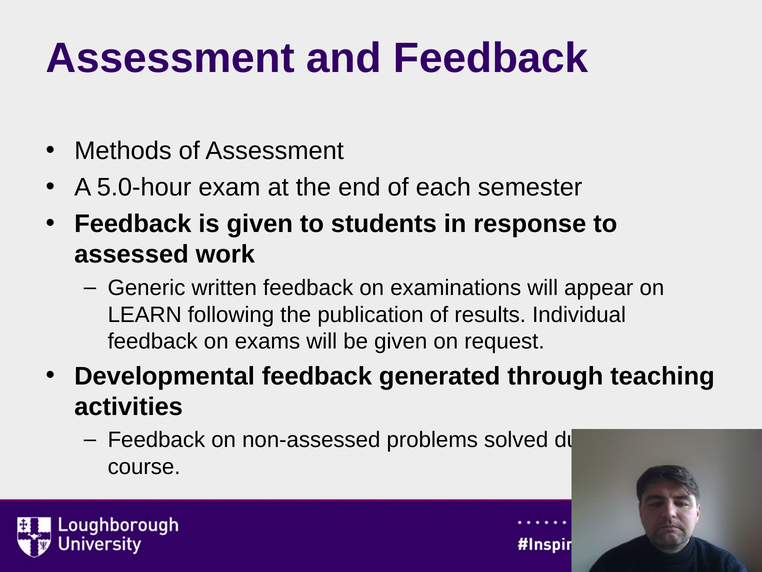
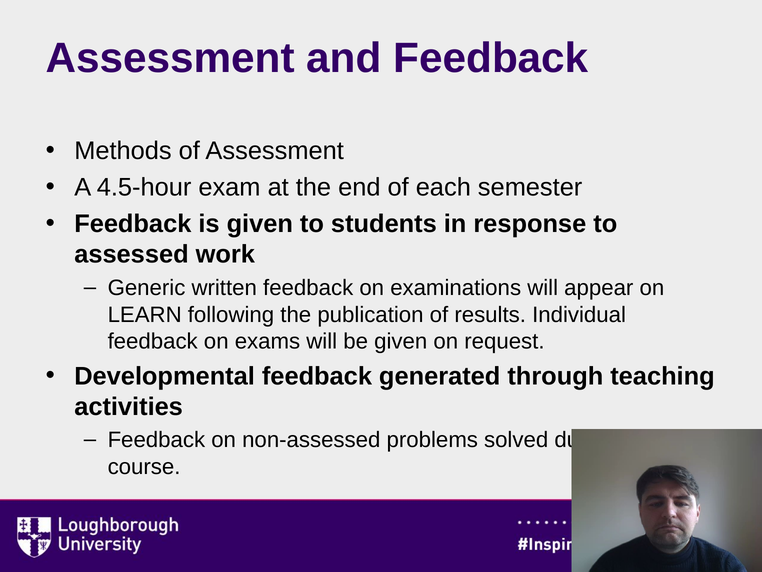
5.0-hour: 5.0-hour -> 4.5-hour
